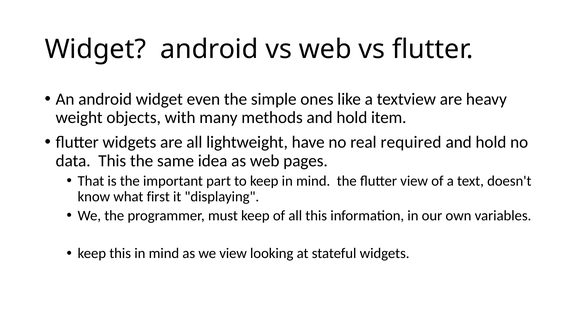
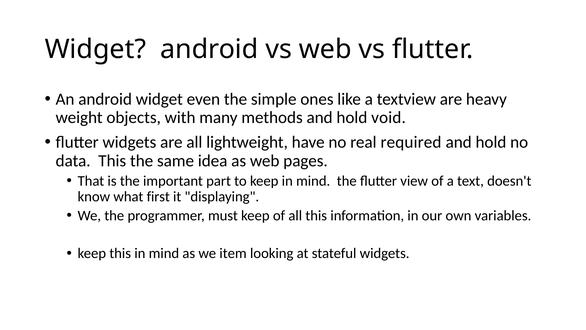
item: item -> void
we view: view -> item
